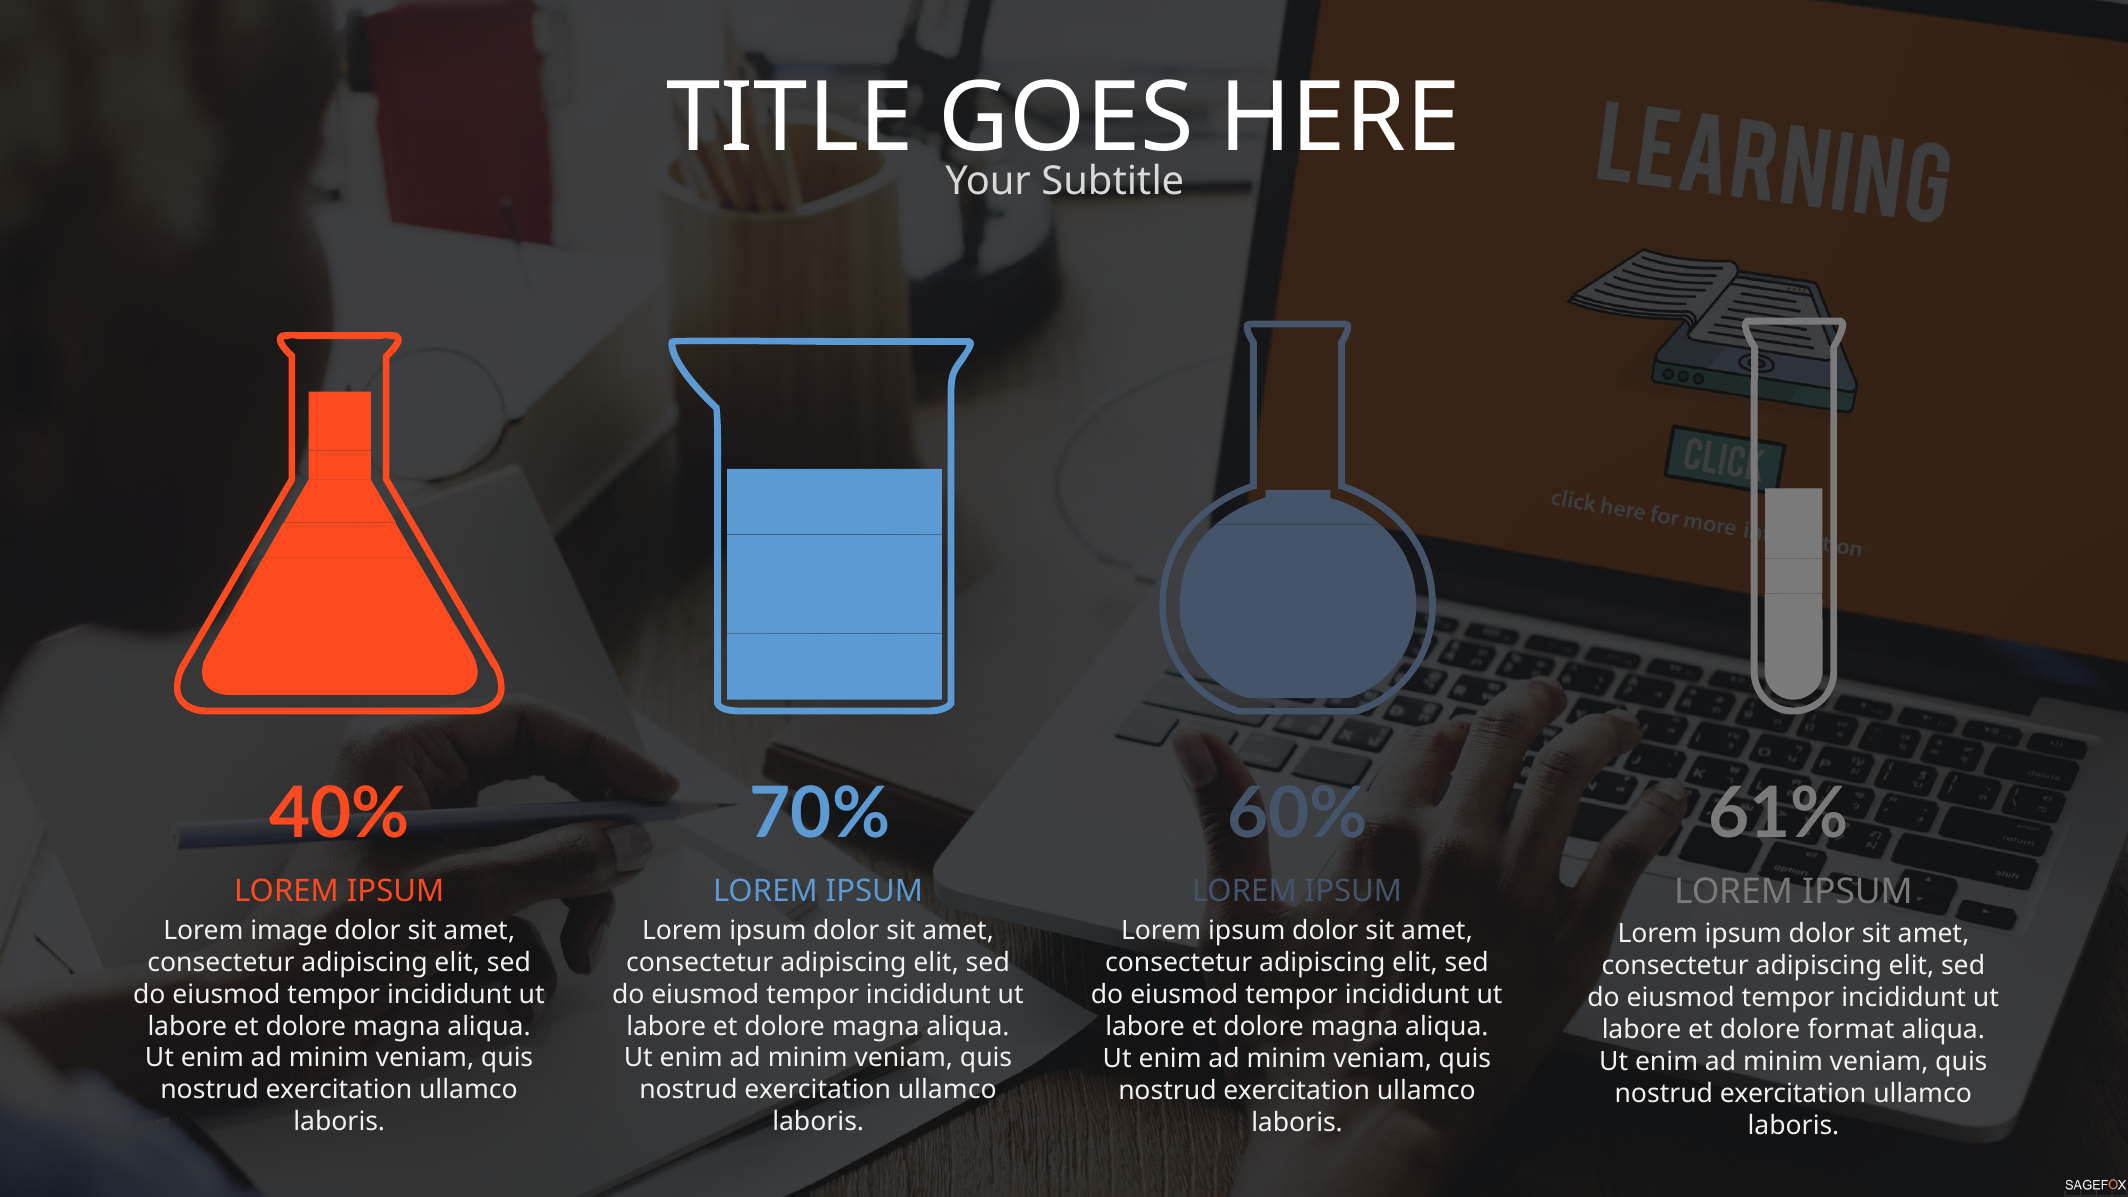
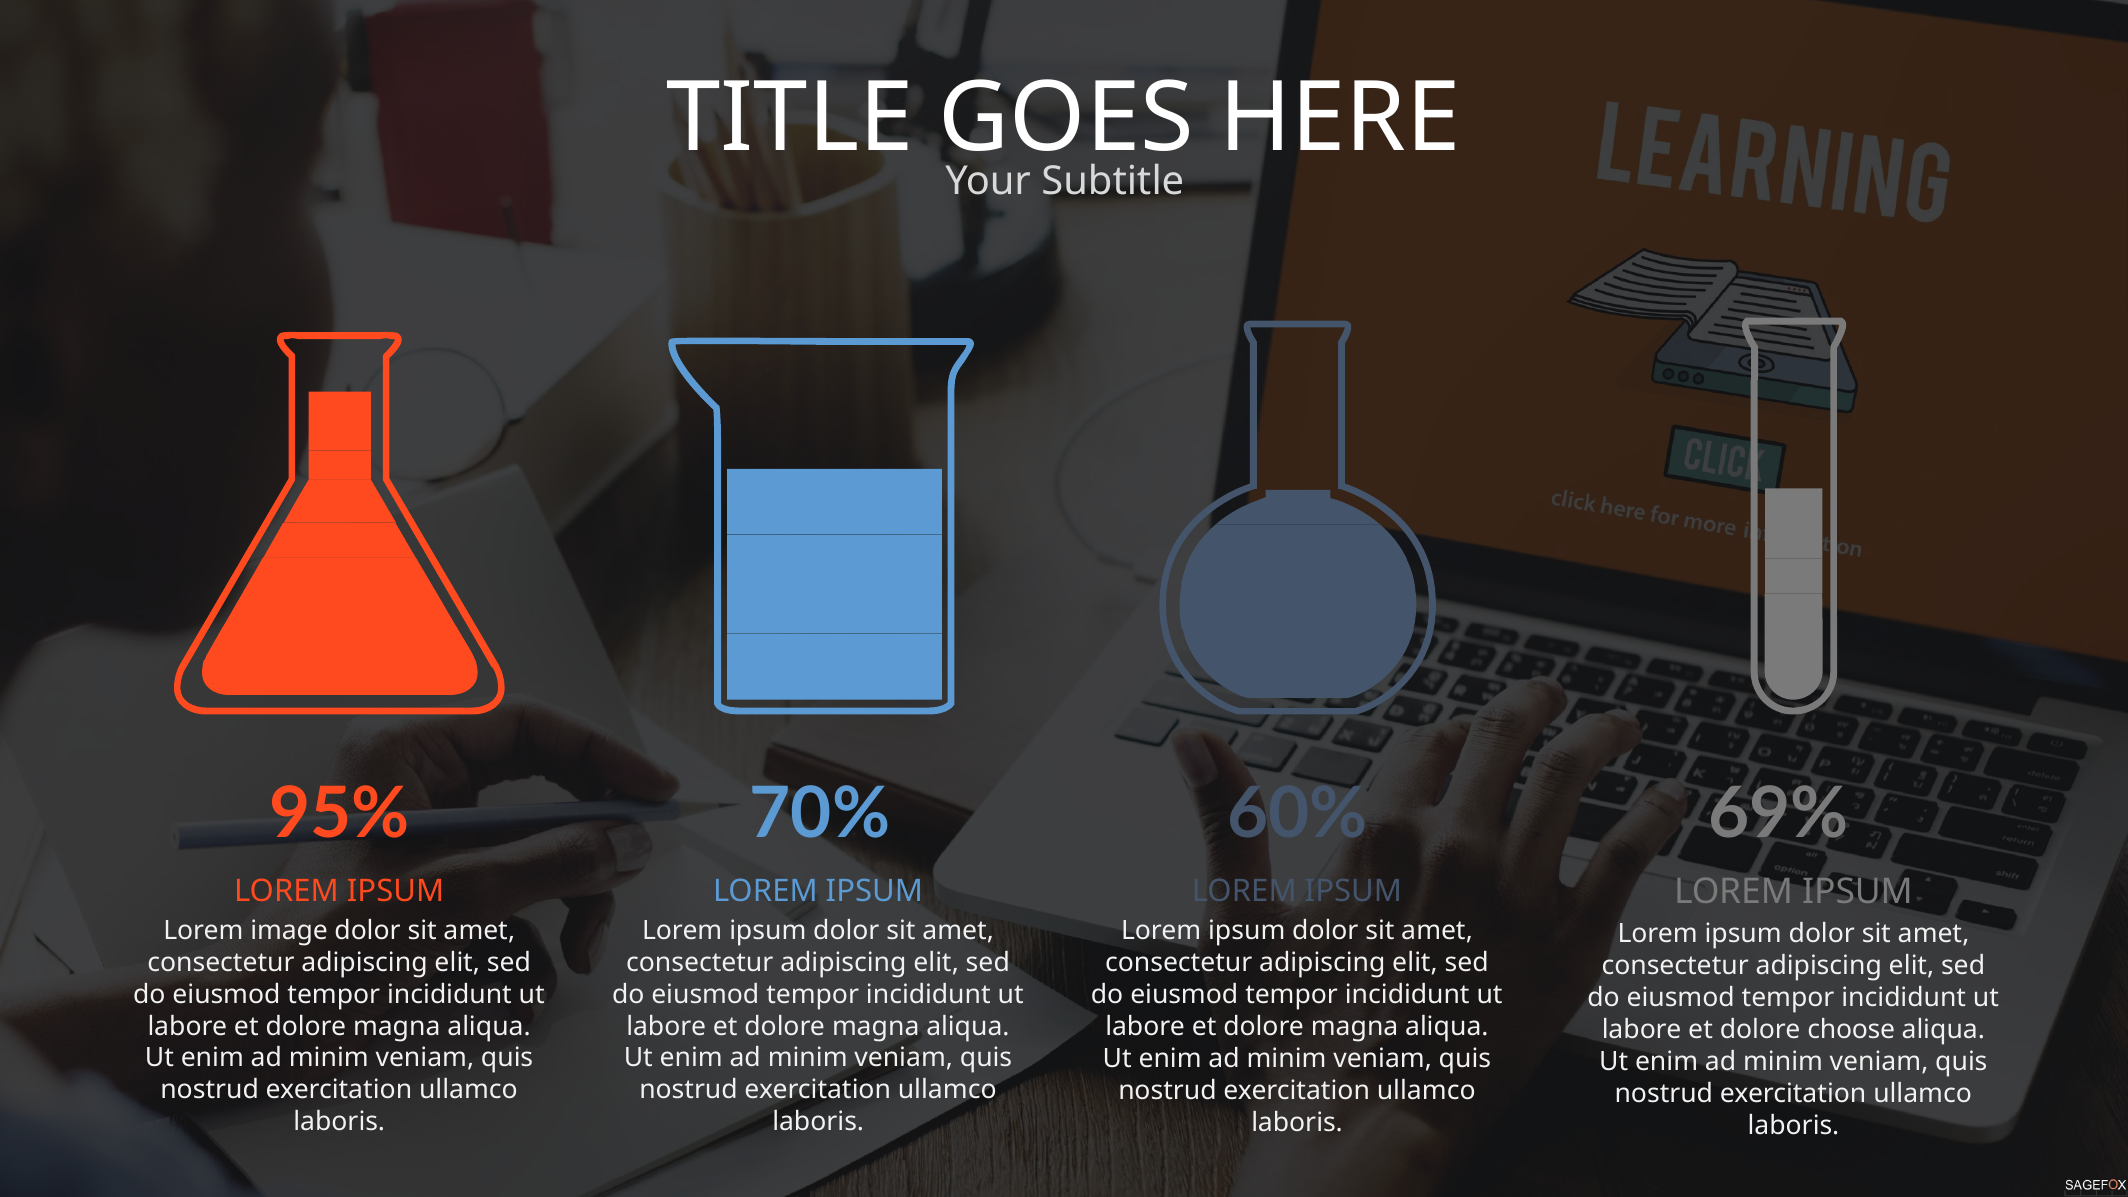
40%: 40% -> 95%
61%: 61% -> 69%
format: format -> choose
